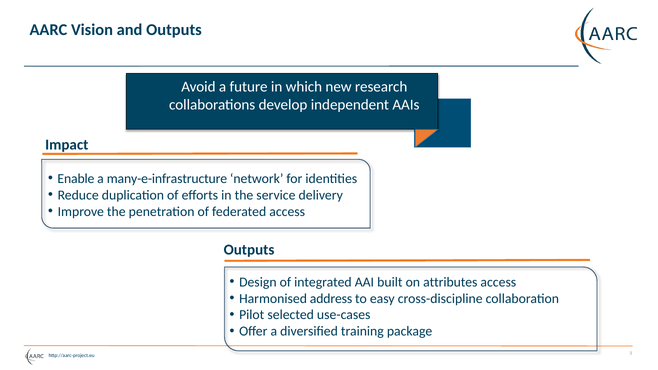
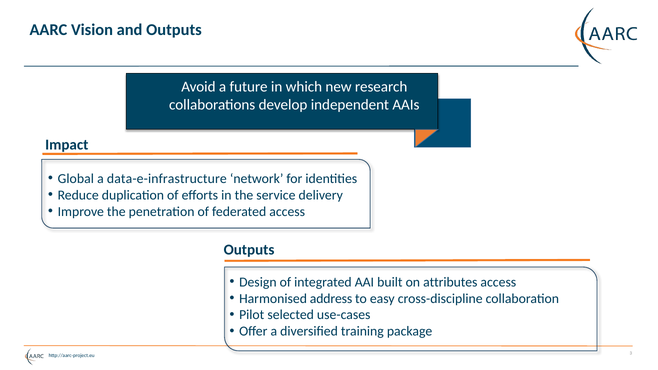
Enable: Enable -> Global
many-e-infrastructure: many-e-infrastructure -> data-e-infrastructure
